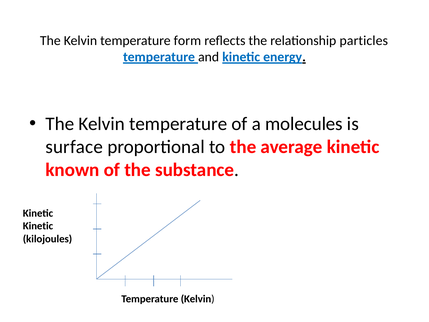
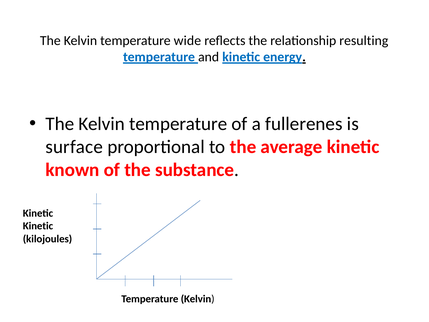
form: form -> wide
particles: particles -> resulting
molecules: molecules -> fullerenes
